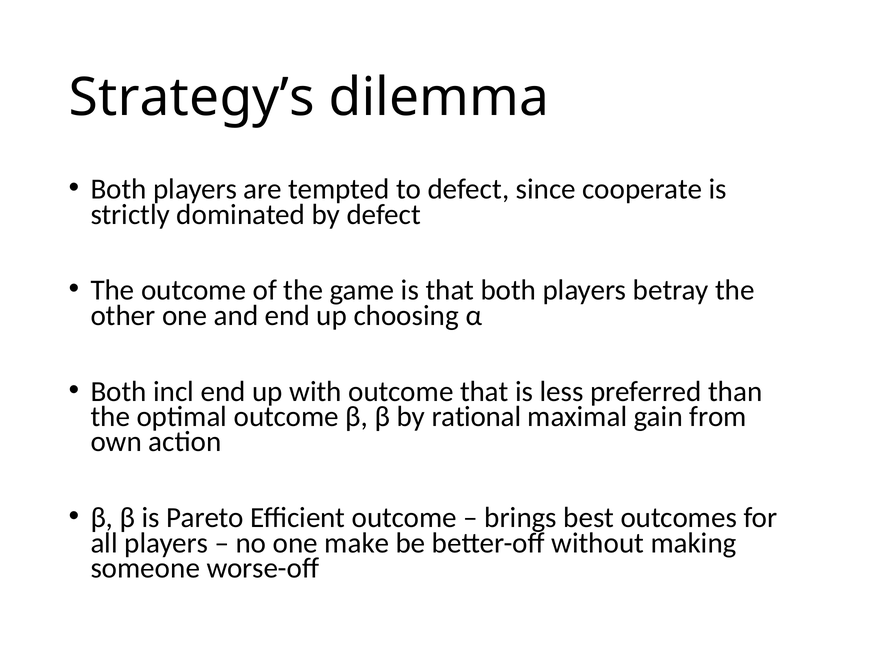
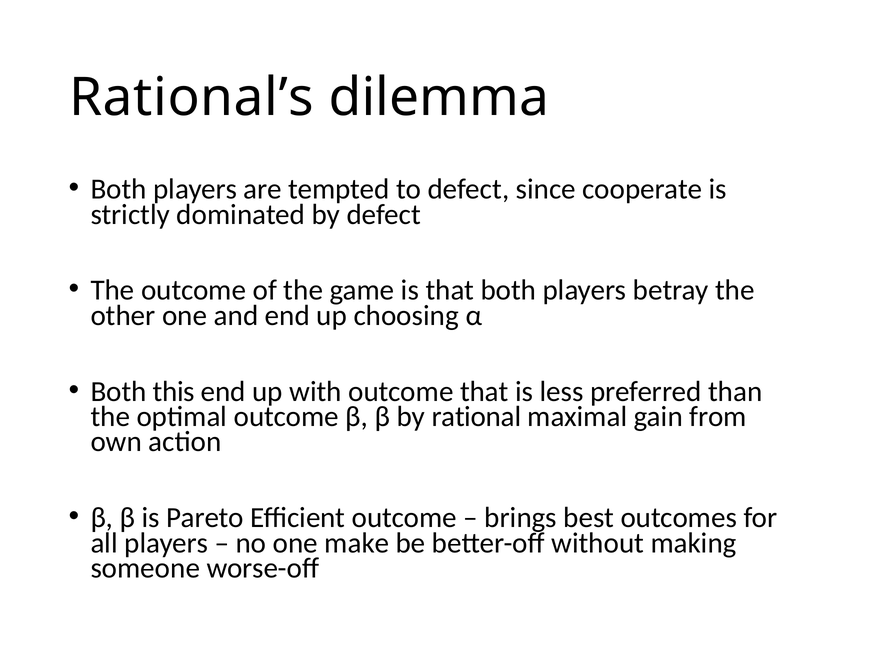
Strategy’s: Strategy’s -> Rational’s
incl: incl -> this
